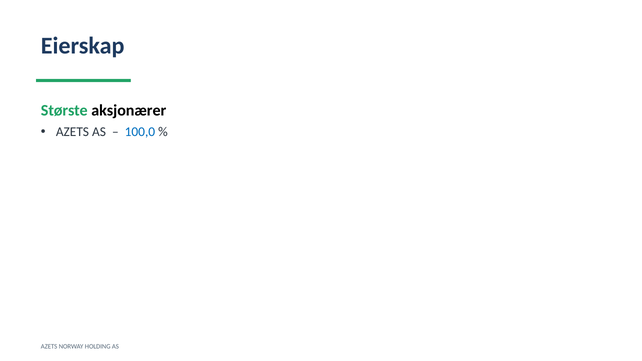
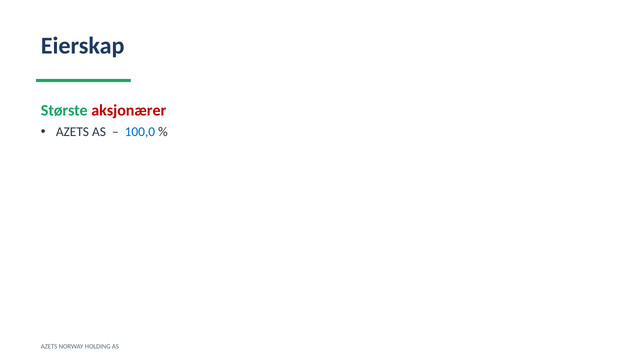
aksjonærer colour: black -> red
